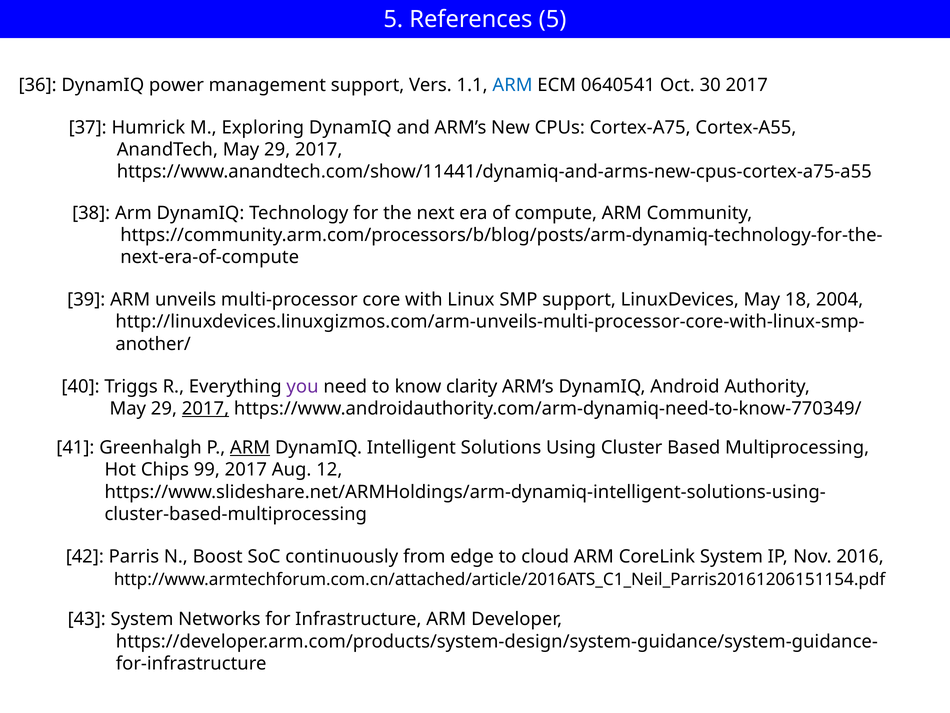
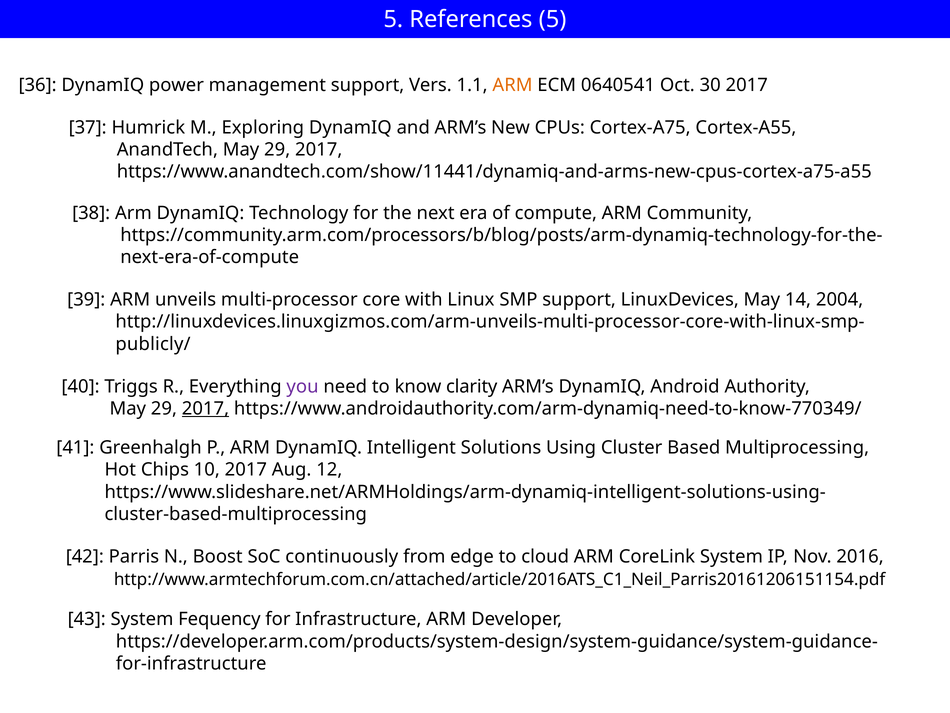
ARM at (513, 85) colour: blue -> orange
18: 18 -> 14
another/: another/ -> publicly/
ARM at (250, 447) underline: present -> none
99: 99 -> 10
Networks: Networks -> Fequency
